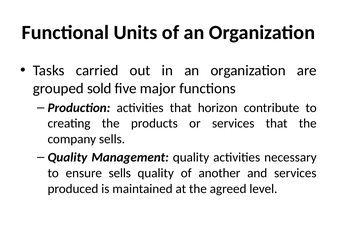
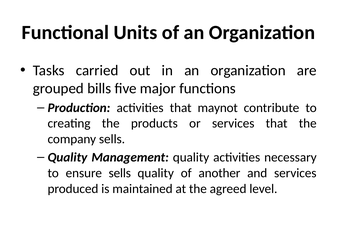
sold: sold -> bills
horizon: horizon -> maynot
